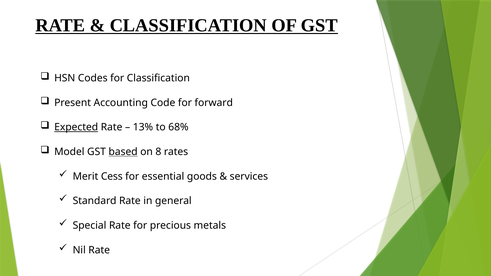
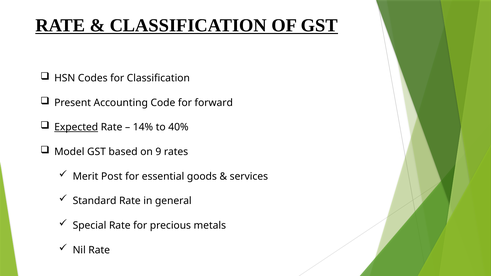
13%: 13% -> 14%
68%: 68% -> 40%
based underline: present -> none
8: 8 -> 9
Cess: Cess -> Post
